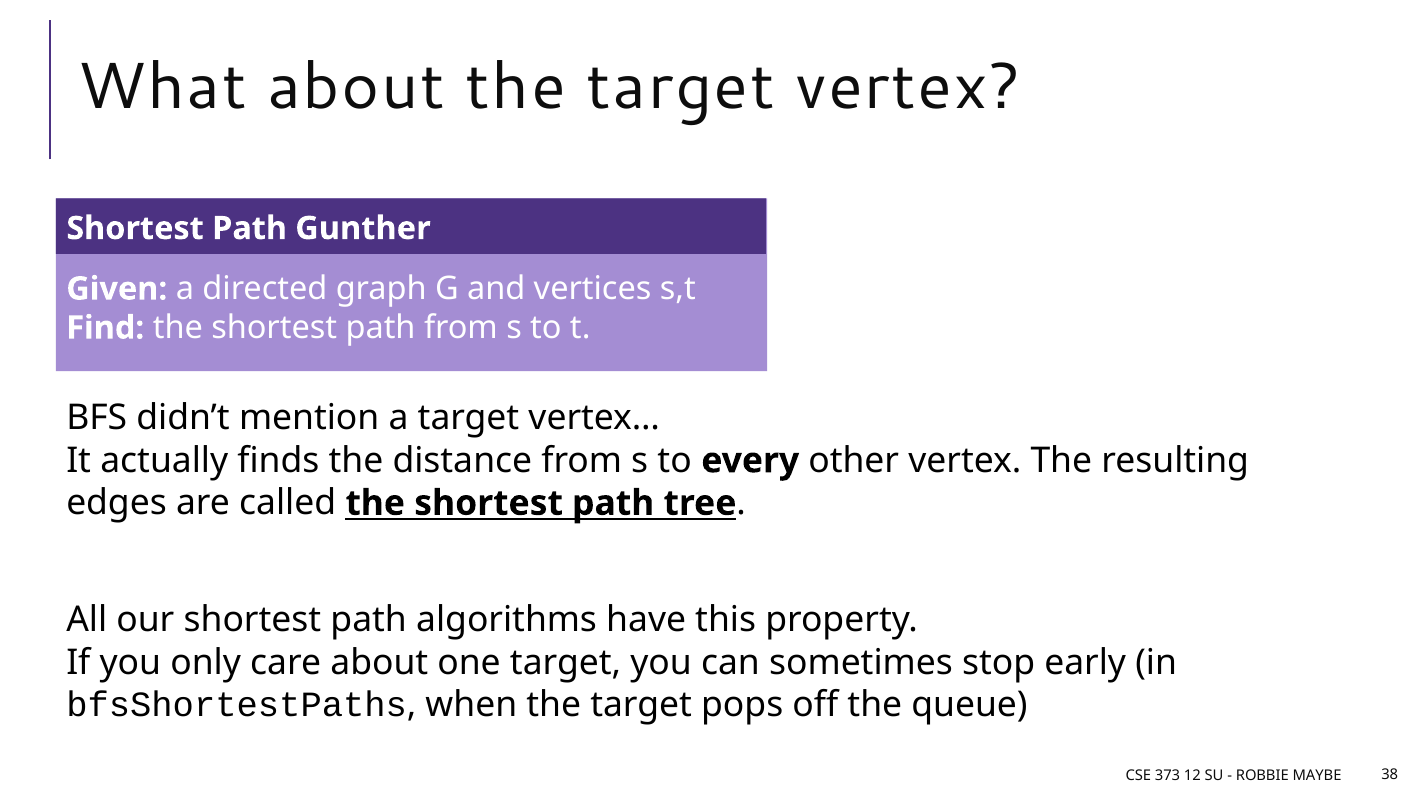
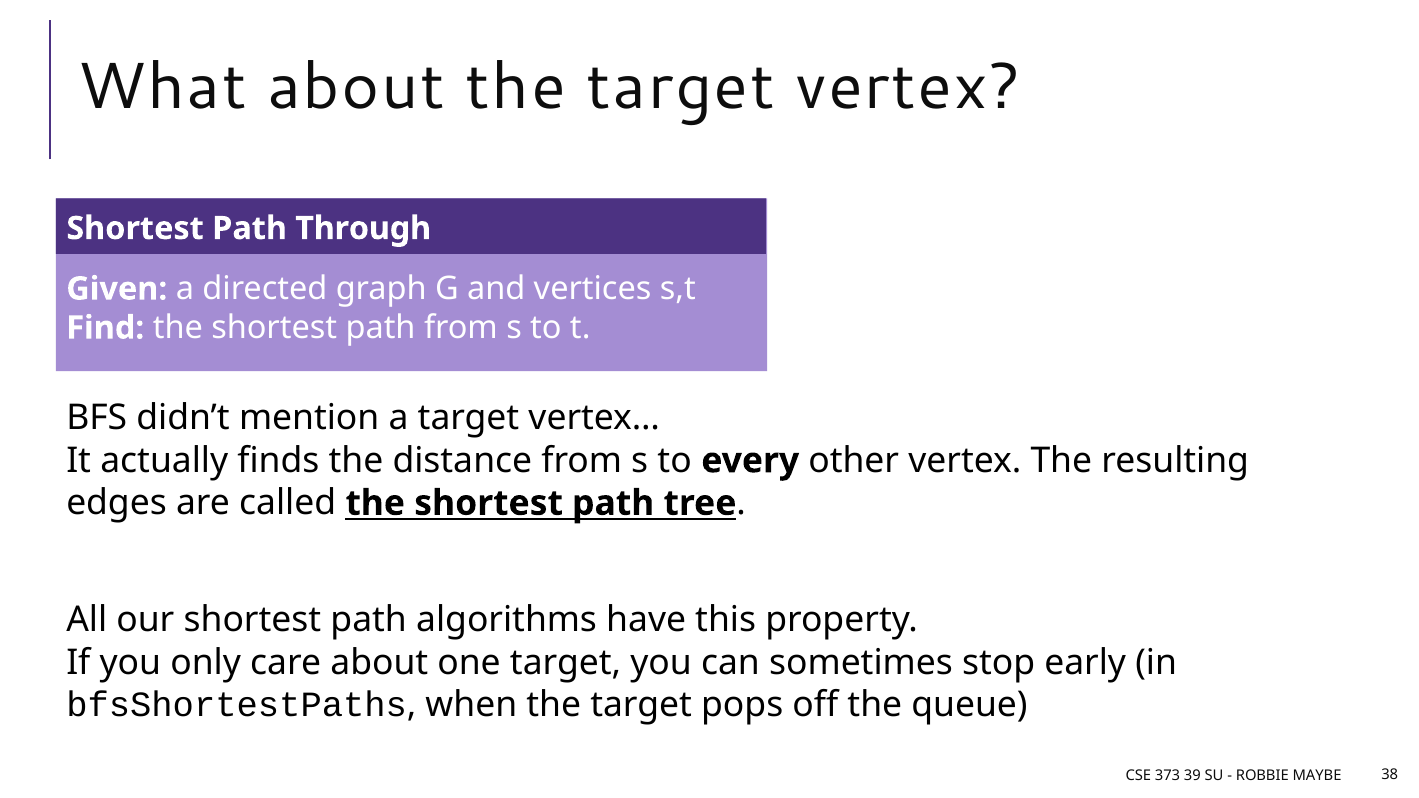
Gunther: Gunther -> Through
12: 12 -> 39
